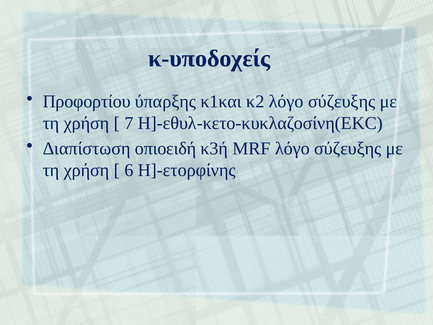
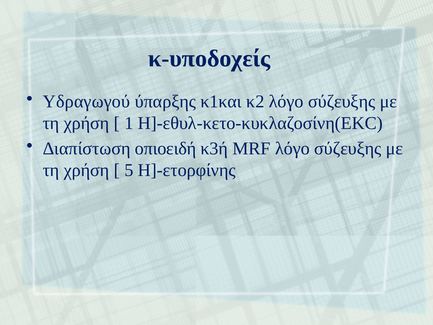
Προφορτίου: Προφορτίου -> Υδραγωγού
7: 7 -> 1
6: 6 -> 5
